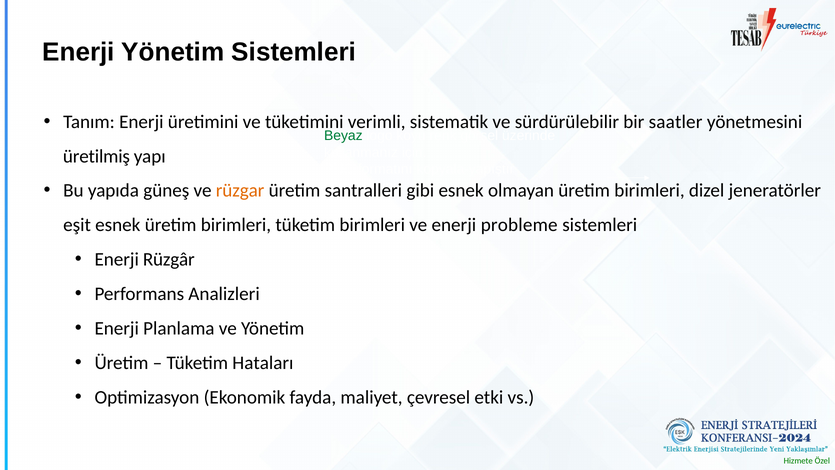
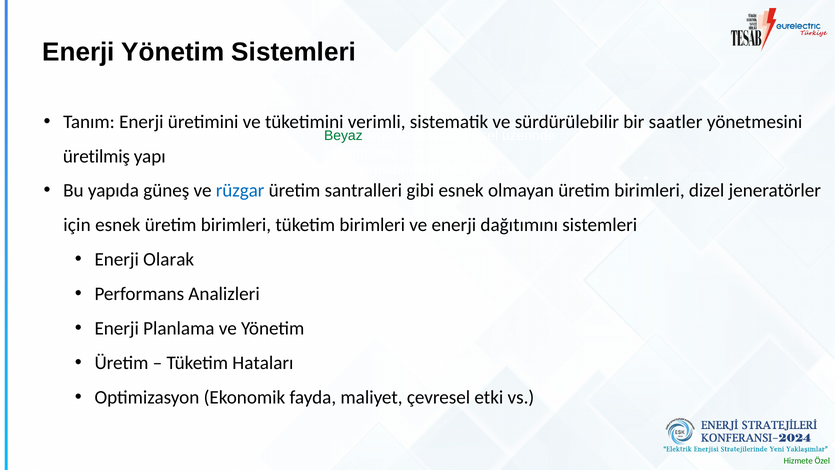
rüzgar colour: orange -> blue
eşit at (77, 225): eşit -> için
probleme: probleme -> dağıtımını
Rüzgâr: Rüzgâr -> Olarak
